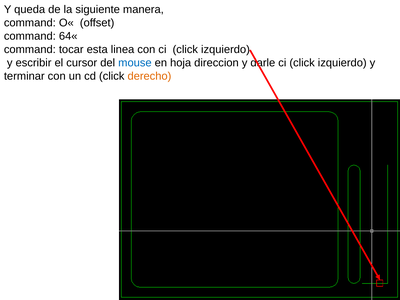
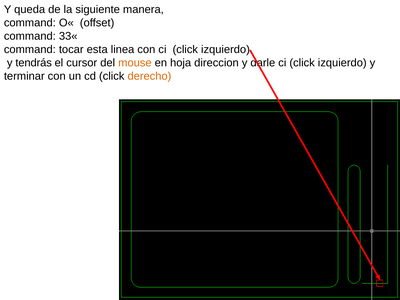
64«: 64« -> 33«
escribir: escribir -> tendrás
mouse colour: blue -> orange
